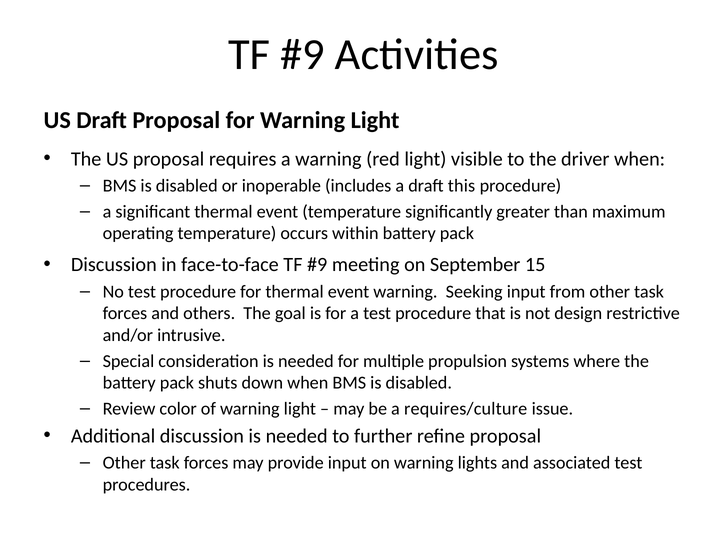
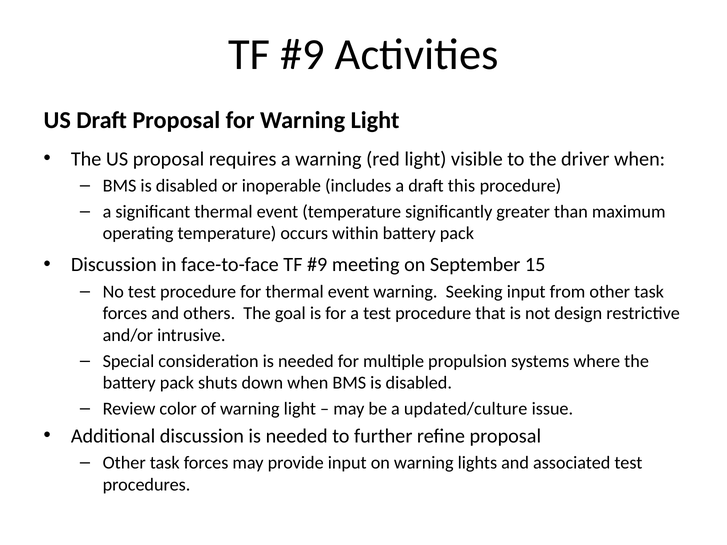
requires/culture: requires/culture -> updated/culture
